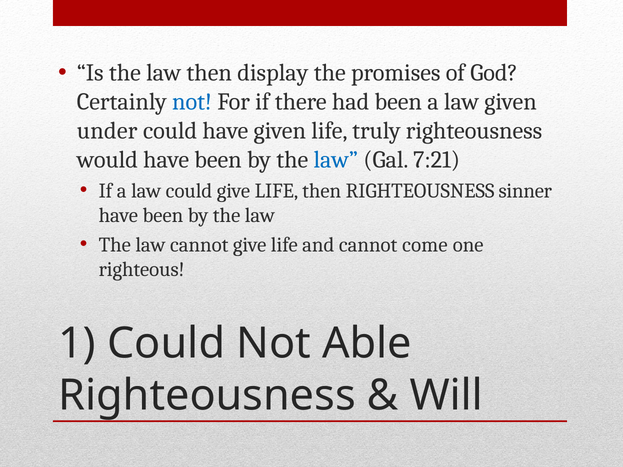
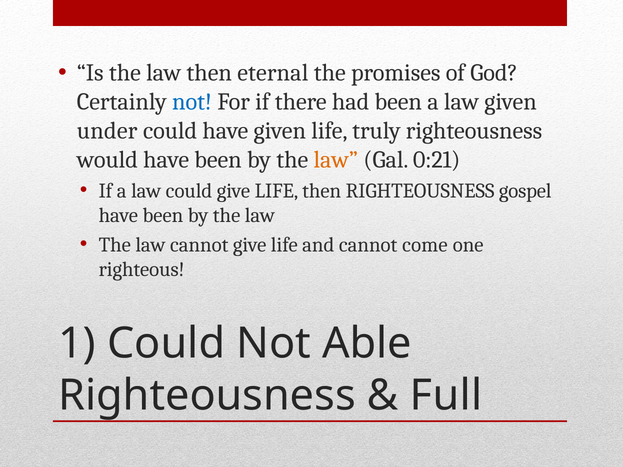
display: display -> eternal
law at (336, 160) colour: blue -> orange
7:21: 7:21 -> 0:21
sinner: sinner -> gospel
Will: Will -> Full
